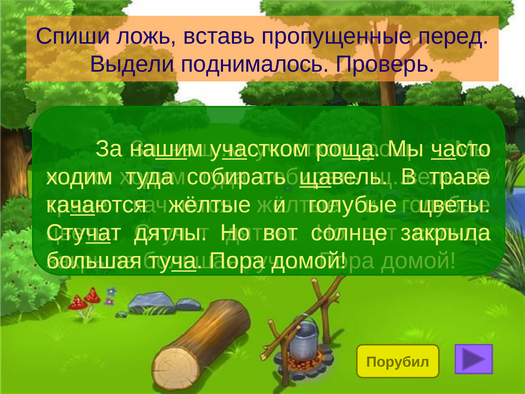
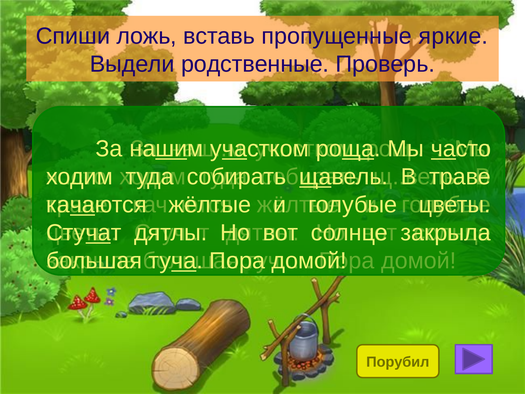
перед: перед -> яркие
поднималось: поднималось -> родственные
